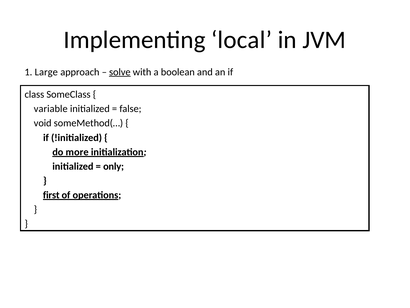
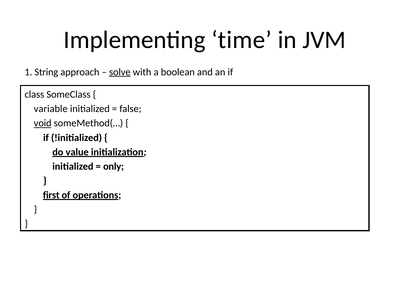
local: local -> time
Large: Large -> String
void underline: none -> present
more: more -> value
